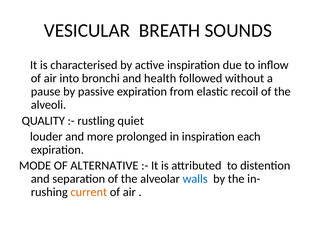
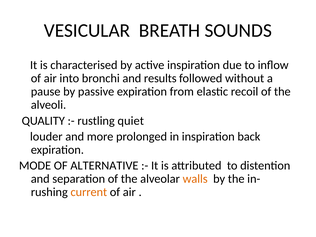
health: health -> results
each: each -> back
walls colour: blue -> orange
